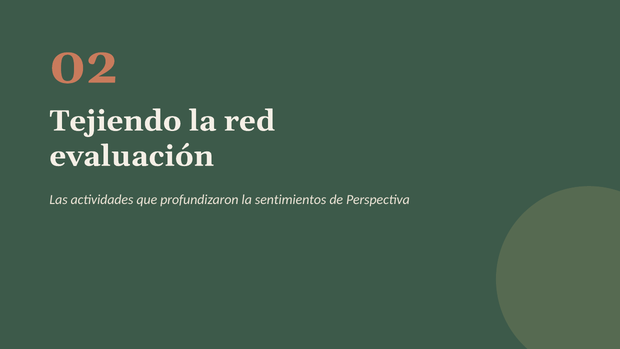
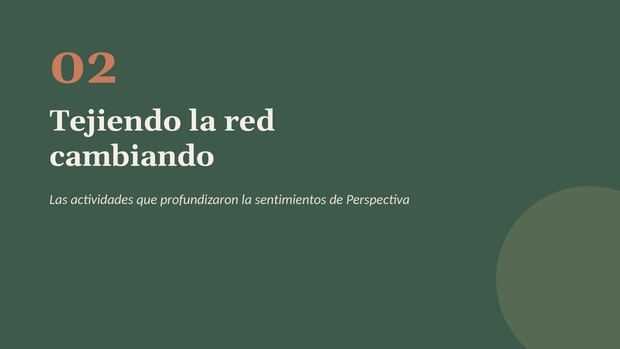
evaluación: evaluación -> cambiando
